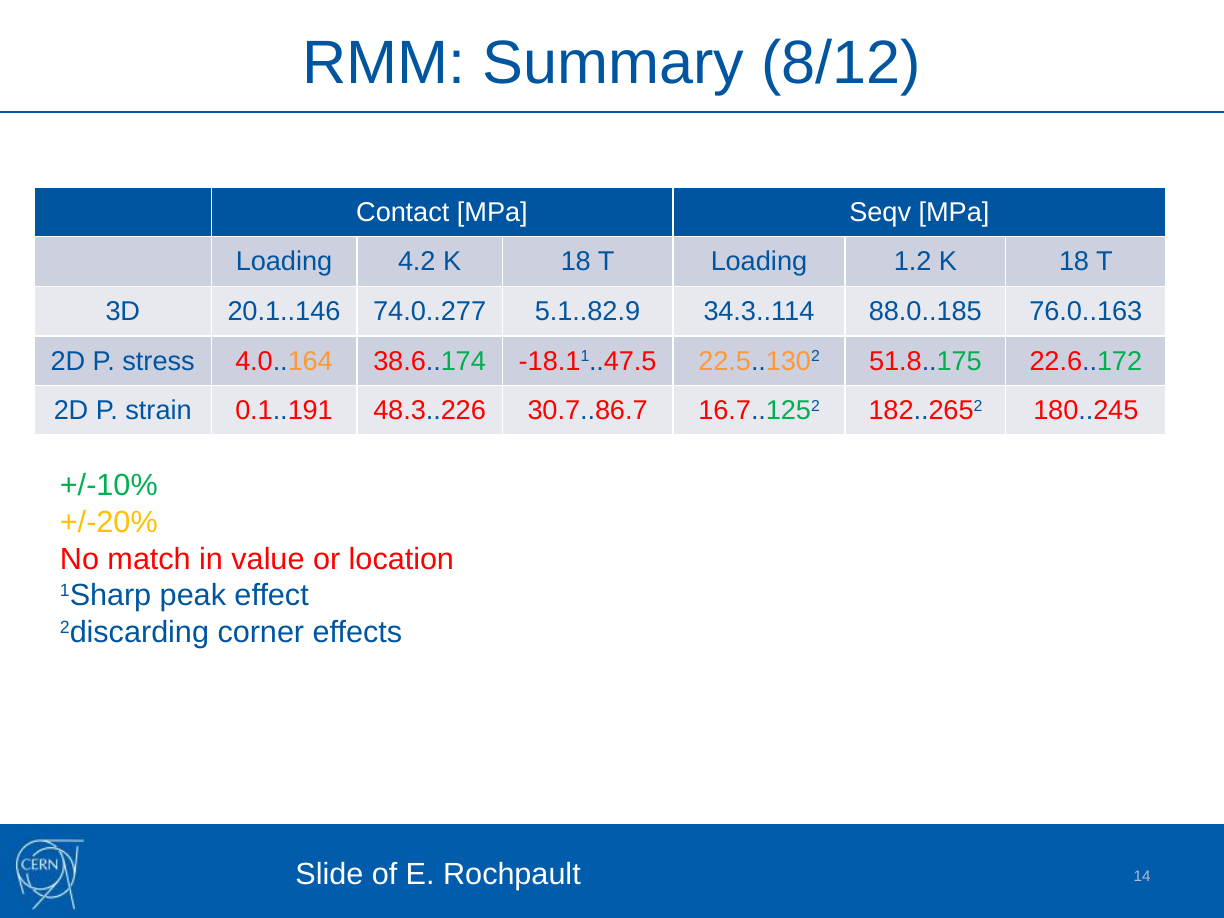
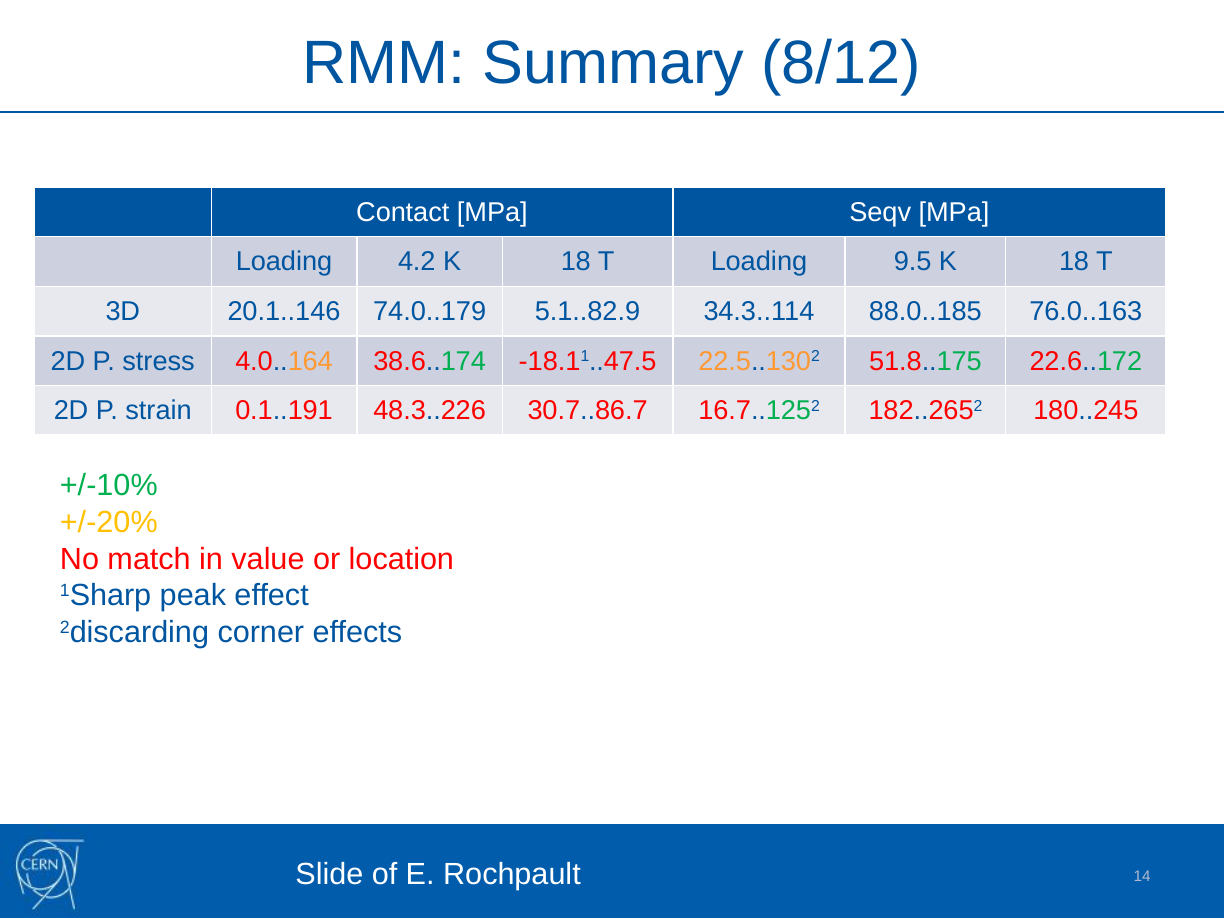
1.2: 1.2 -> 9.5
74.0..277: 74.0..277 -> 74.0..179
